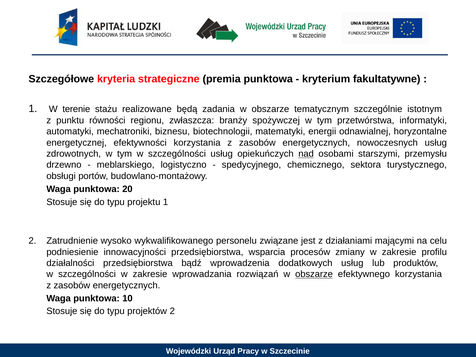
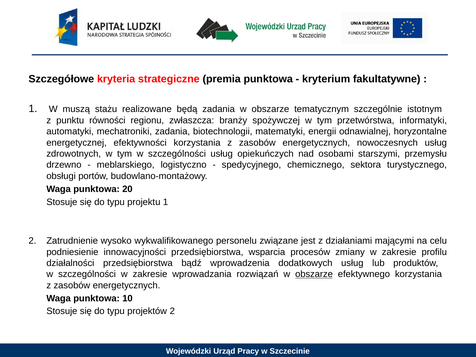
terenie: terenie -> muszą
mechatroniki biznesu: biznesu -> zadania
nad underline: present -> none
